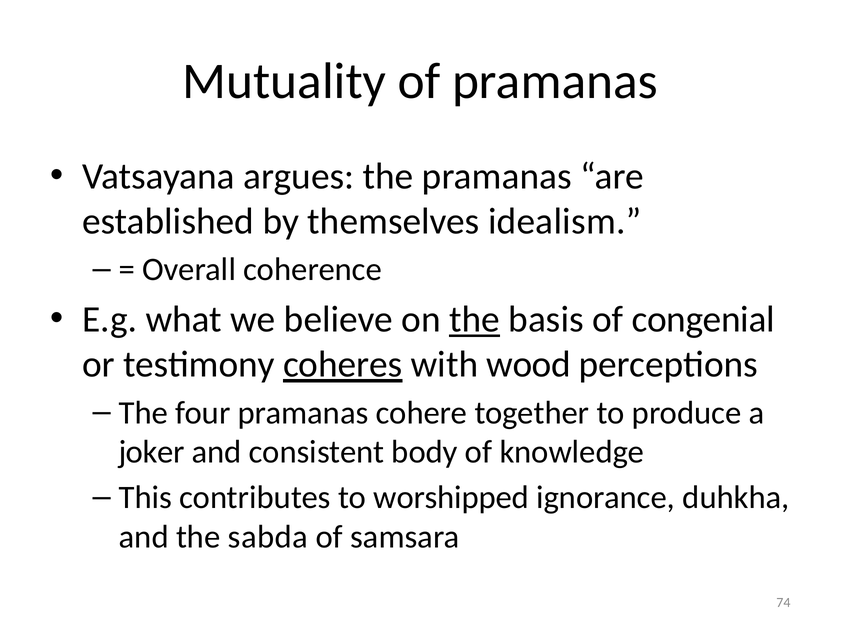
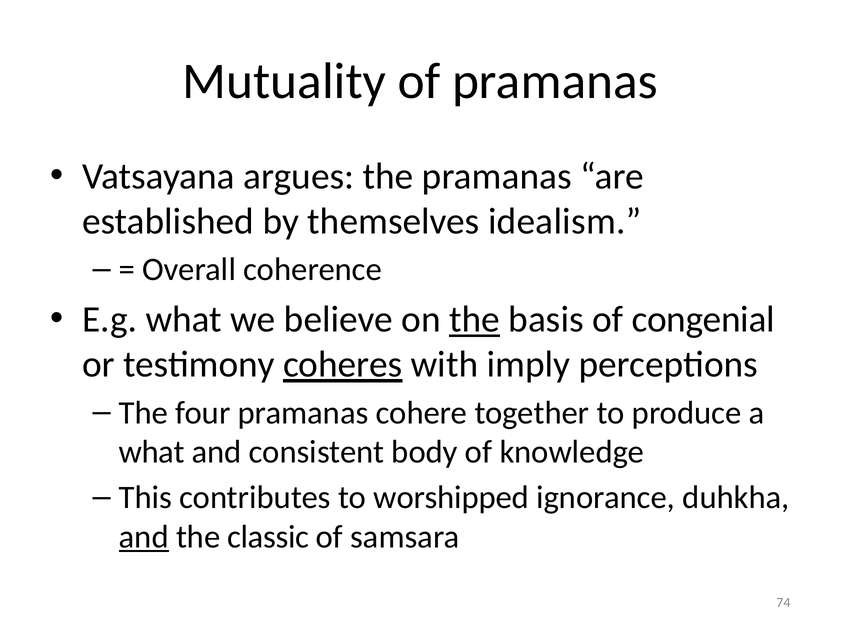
wood: wood -> imply
joker at (152, 452): joker -> what
and at (144, 537) underline: none -> present
sabda: sabda -> classic
